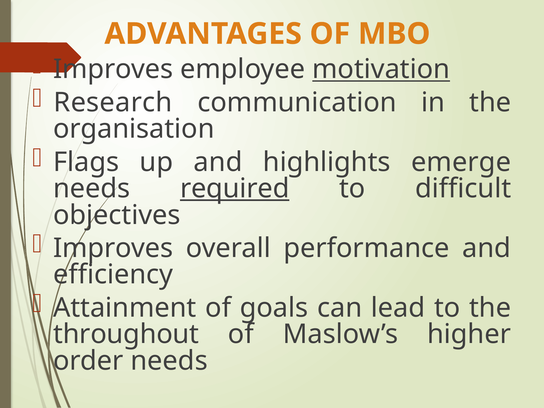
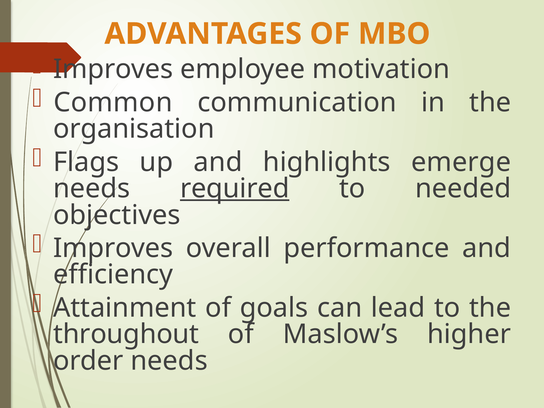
motivation underline: present -> none
Research: Research -> Common
difficult: difficult -> needed
